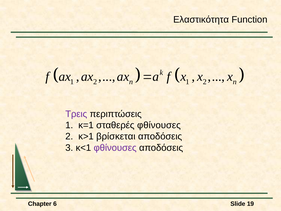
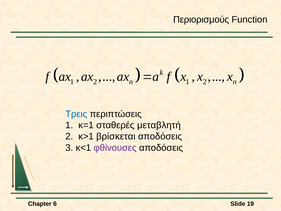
Ελαστικότητα: Ελαστικότητα -> Περιορισμούς
Τρεις colour: purple -> blue
σταθερές φθίνουσες: φθίνουσες -> μεταβλητή
